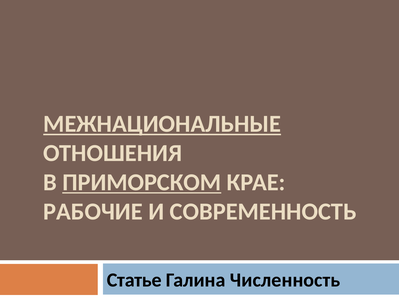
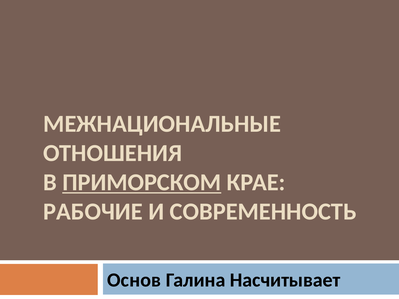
МЕЖНАЦИОНАЛЬНЫЕ underline: present -> none
Статье: Статье -> Основ
Численность: Численность -> Насчитывает
